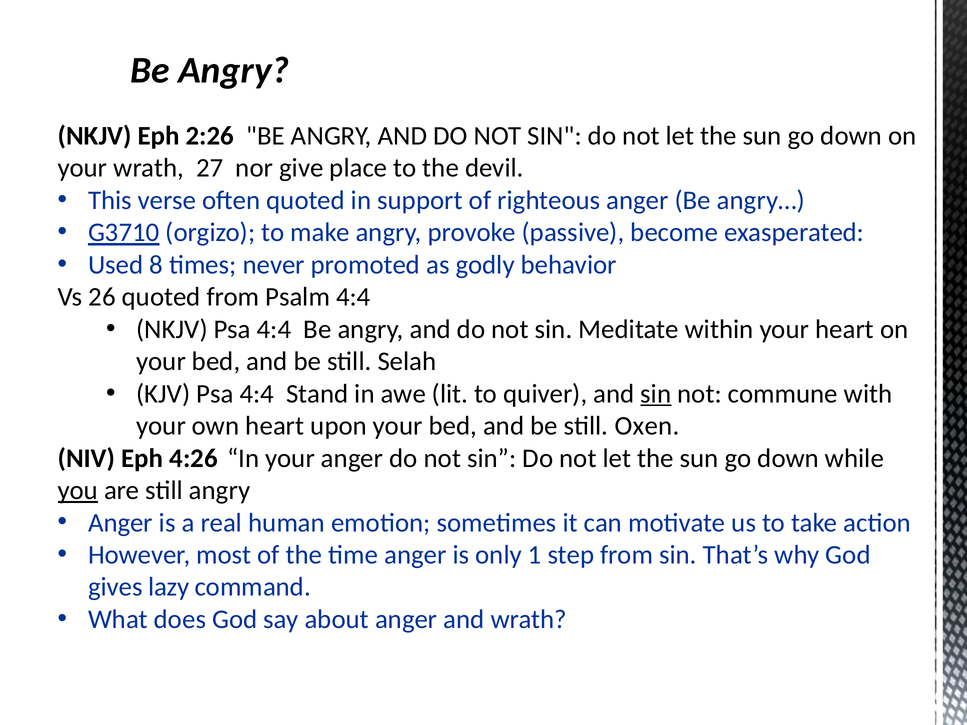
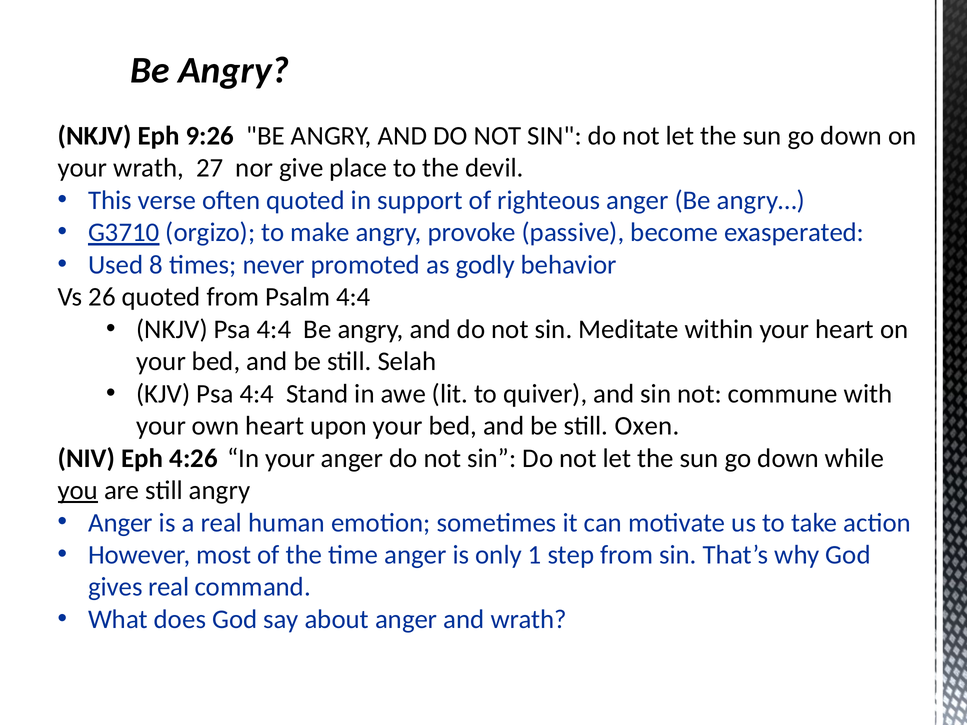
2:26: 2:26 -> 9:26
sin at (656, 394) underline: present -> none
gives lazy: lazy -> real
